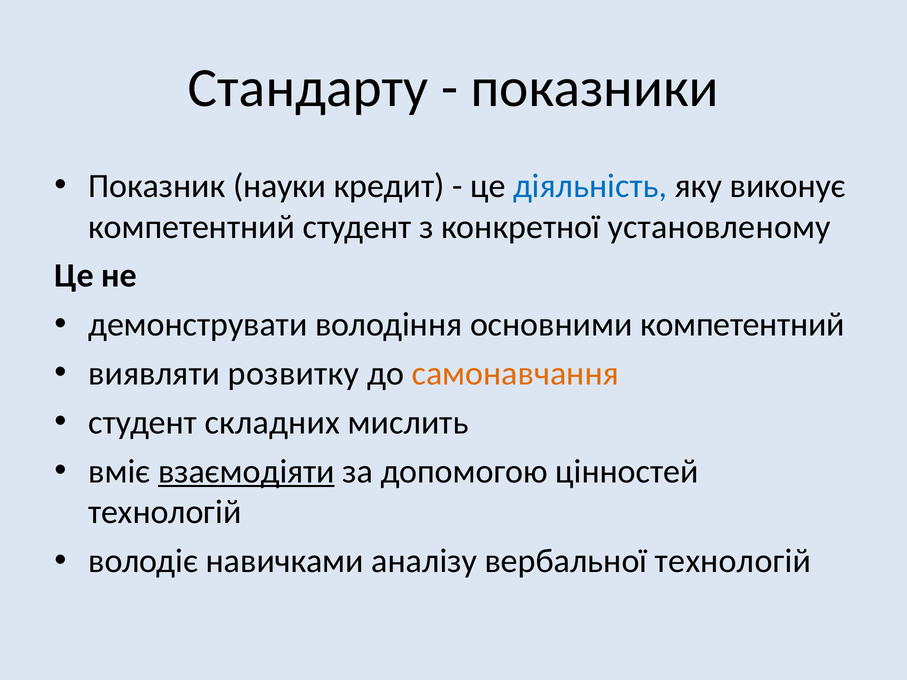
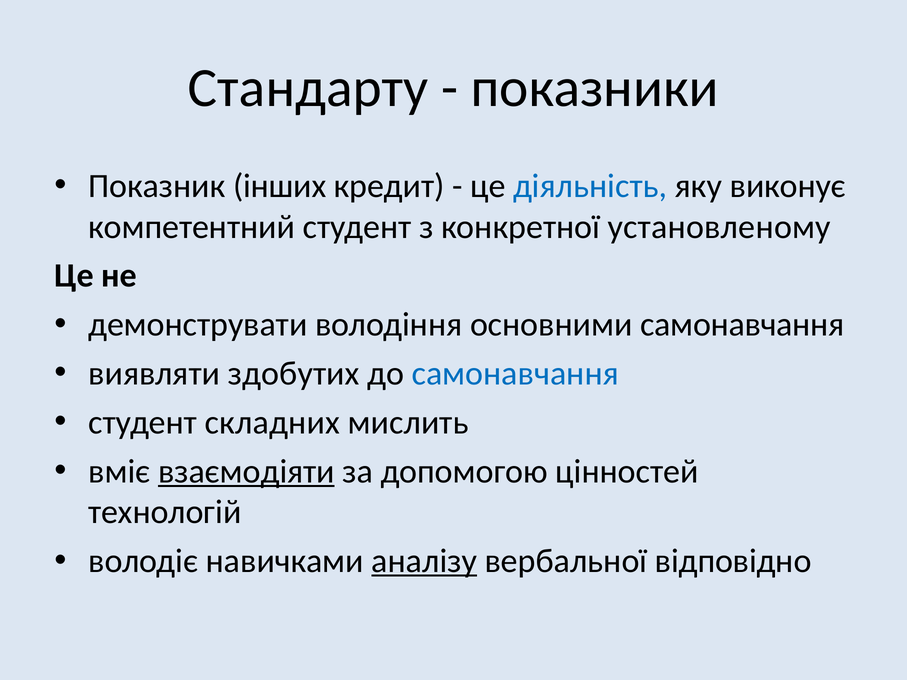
науки: науки -> інших
основними компетентний: компетентний -> самонавчання
розвитку: розвитку -> здобутих
самонавчання at (515, 374) colour: orange -> blue
аналізу underline: none -> present
вербальної технологій: технологій -> відповідно
